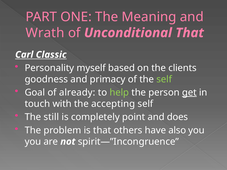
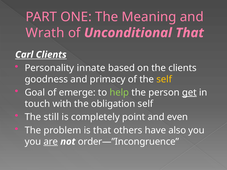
Carl Classic: Classic -> Clients
myself: myself -> innate
self at (164, 79) colour: light green -> yellow
already: already -> emerge
accepting: accepting -> obligation
does: does -> even
are underline: none -> present
spirit—”Incongruence: spirit—”Incongruence -> order—”Incongruence
